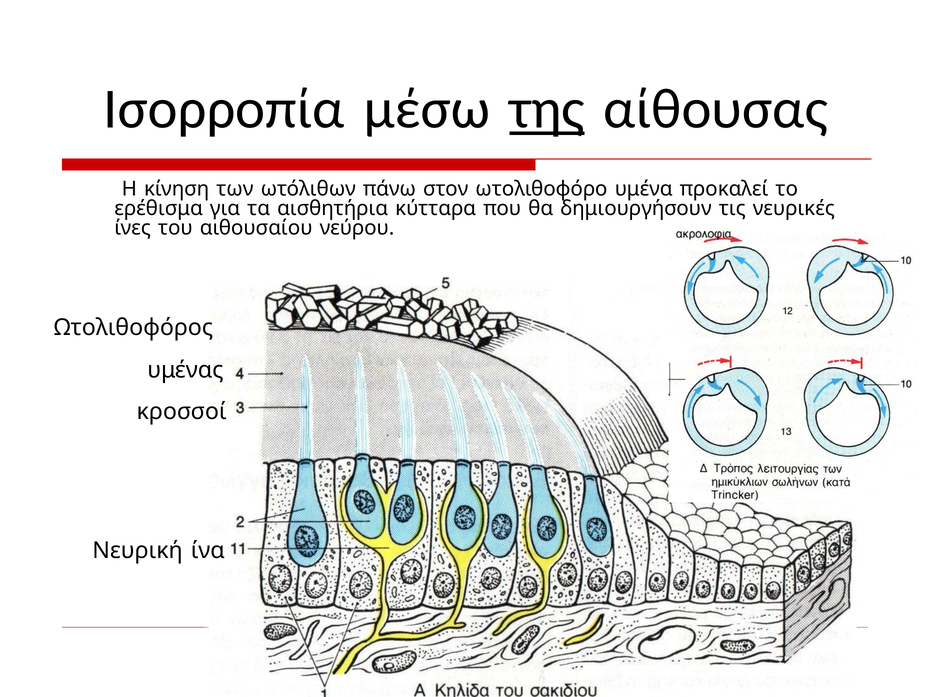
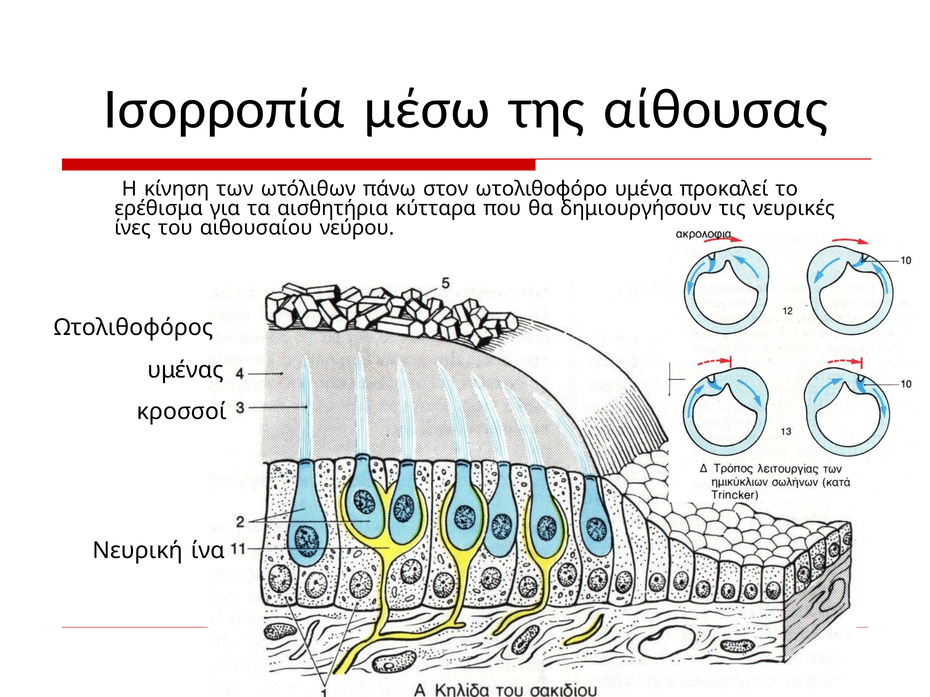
της underline: present -> none
